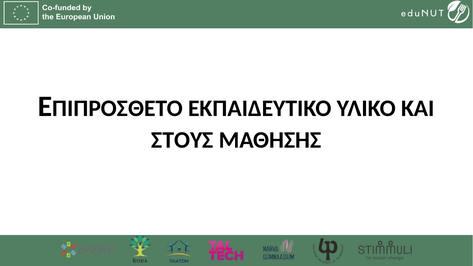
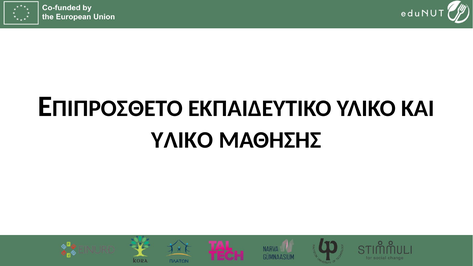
ΣΤΟΥΣ at (182, 140): ΣΤΟΥΣ -> ΥΛΙΚΟ
